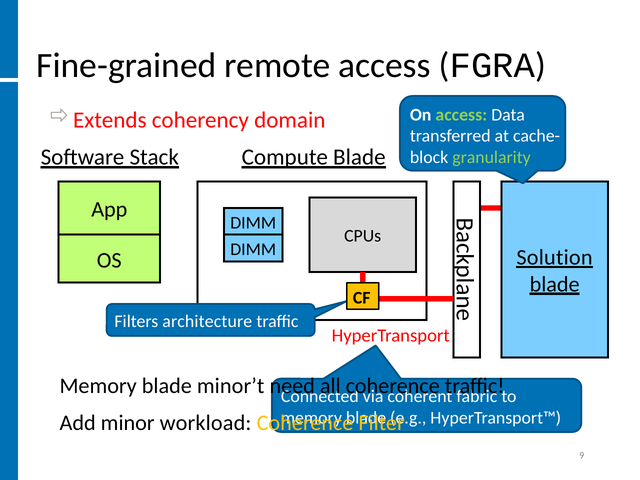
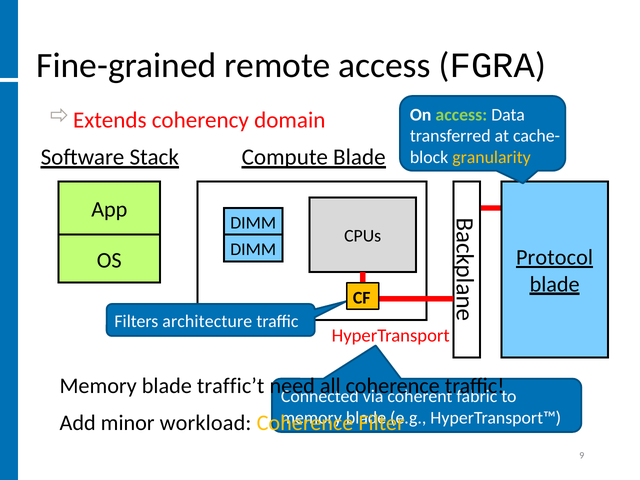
granularity colour: light green -> yellow
Solution: Solution -> Protocol
minor’t: minor’t -> traffic’t
